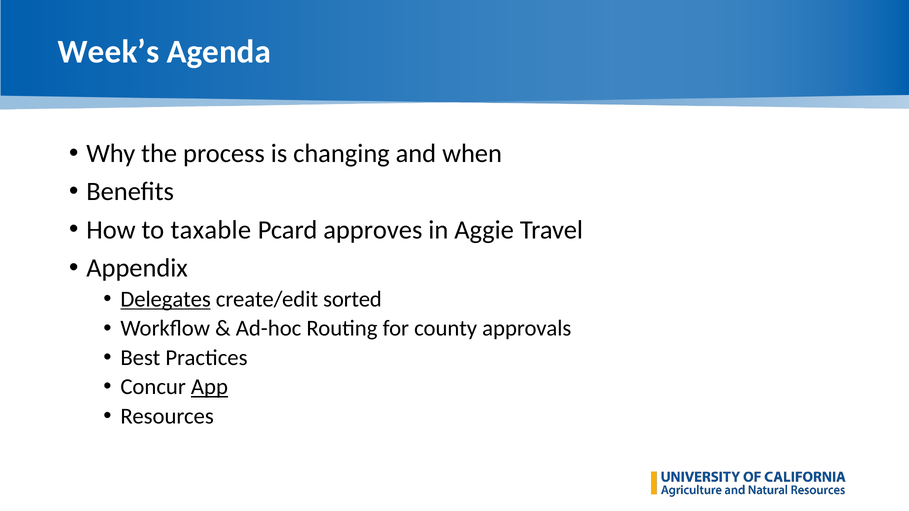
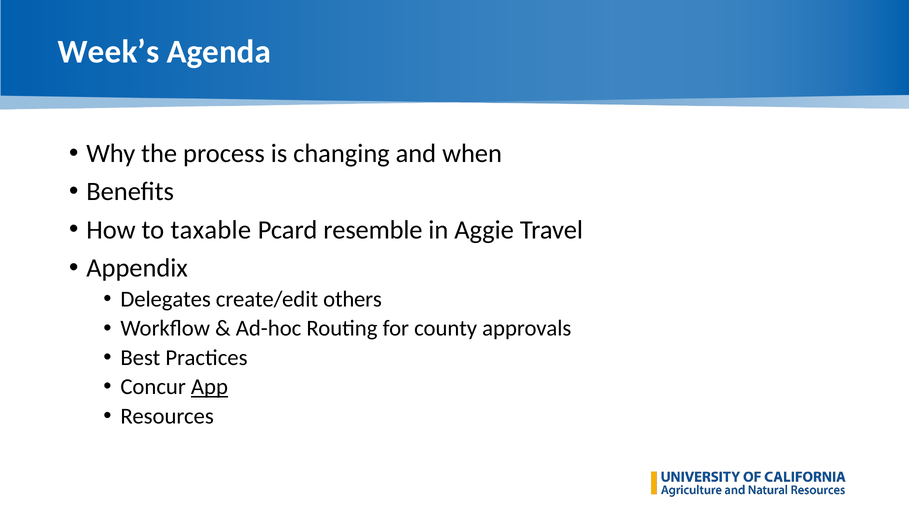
approves: approves -> resemble
Delegates underline: present -> none
sorted: sorted -> others
